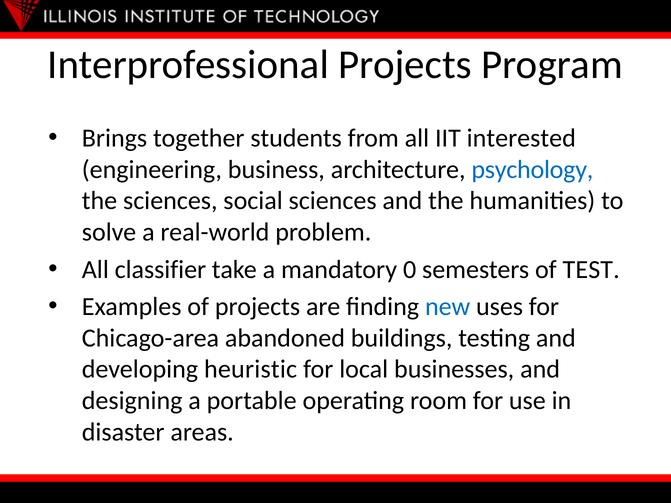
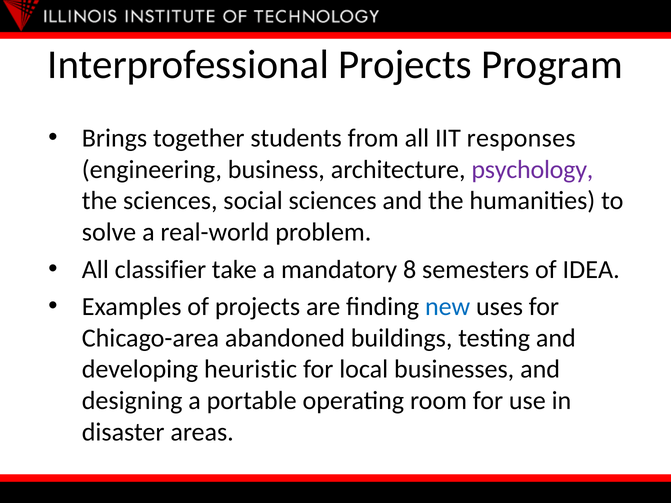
interested: interested -> responses
psychology colour: blue -> purple
0: 0 -> 8
TEST: TEST -> IDEA
